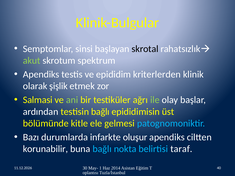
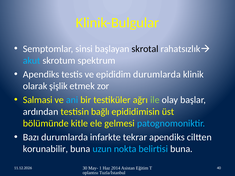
akut colour: light green -> light blue
epididim kriterlerden: kriterlerden -> durumlarda
ani colour: light green -> light blue
oluşur: oluşur -> tekrar
buna bağlı: bağlı -> uzun
belirtisi taraf: taraf -> buna
